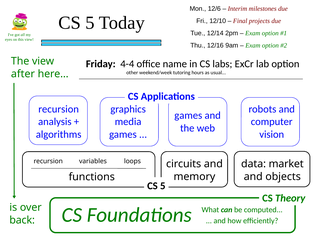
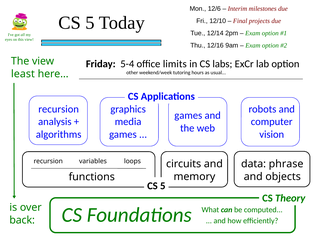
4-4: 4-4 -> 5-4
name: name -> limits
after: after -> least
market: market -> phrase
